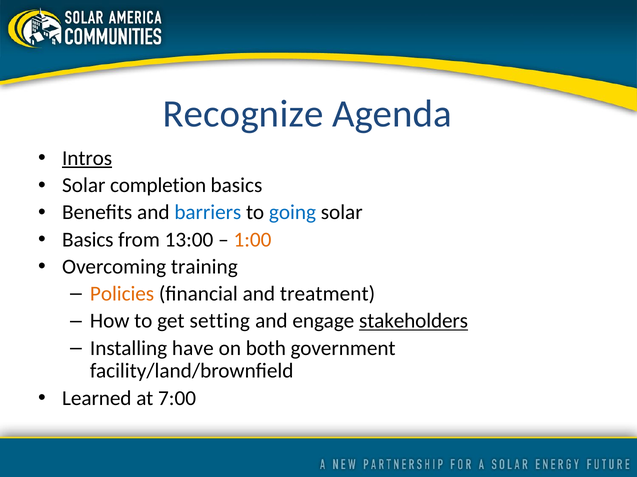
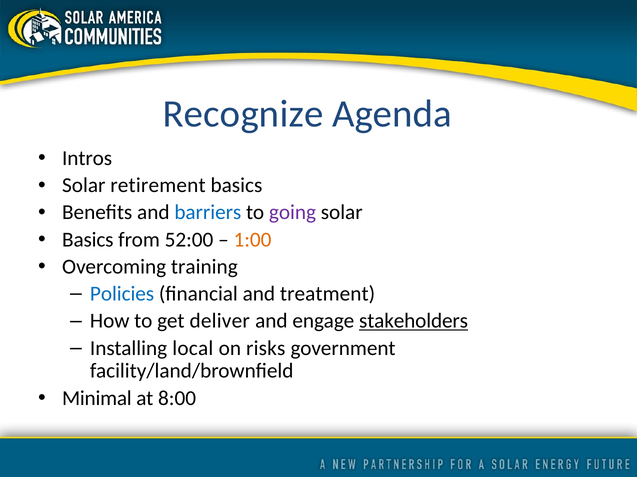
Intros underline: present -> none
completion: completion -> retirement
going colour: blue -> purple
13:00: 13:00 -> 52:00
Policies colour: orange -> blue
setting: setting -> deliver
have: have -> local
both: both -> risks
Learned: Learned -> Minimal
7:00: 7:00 -> 8:00
